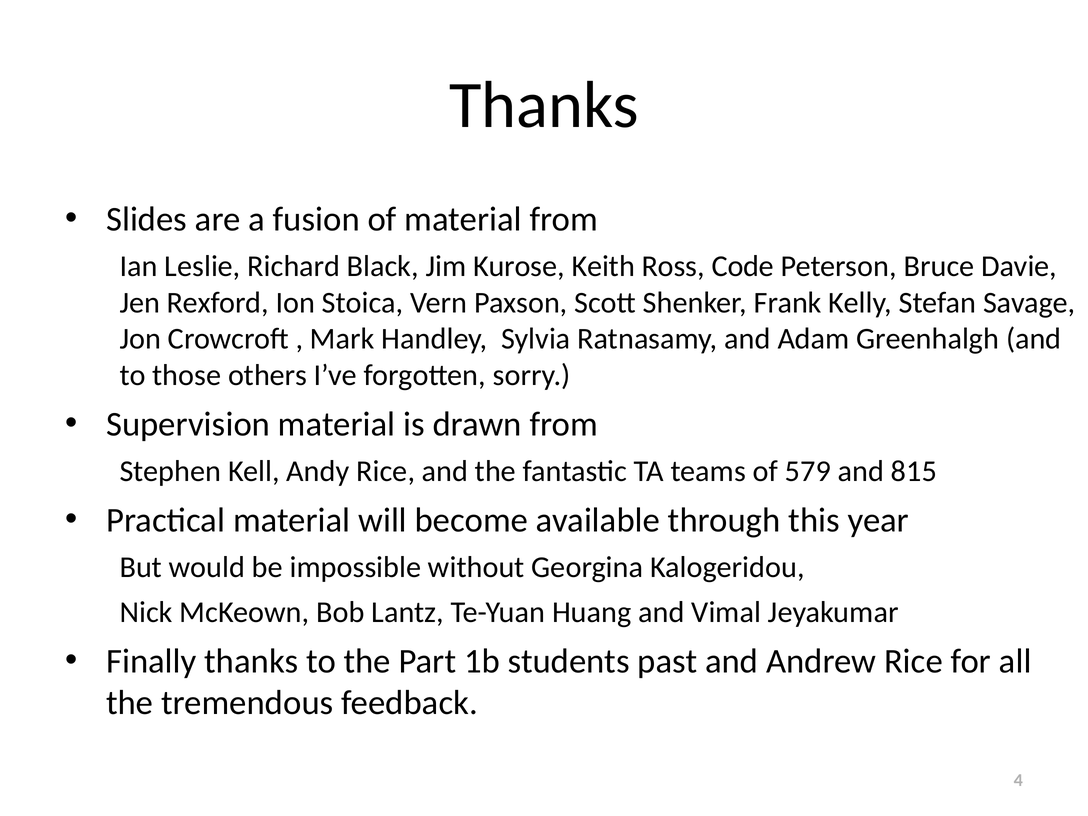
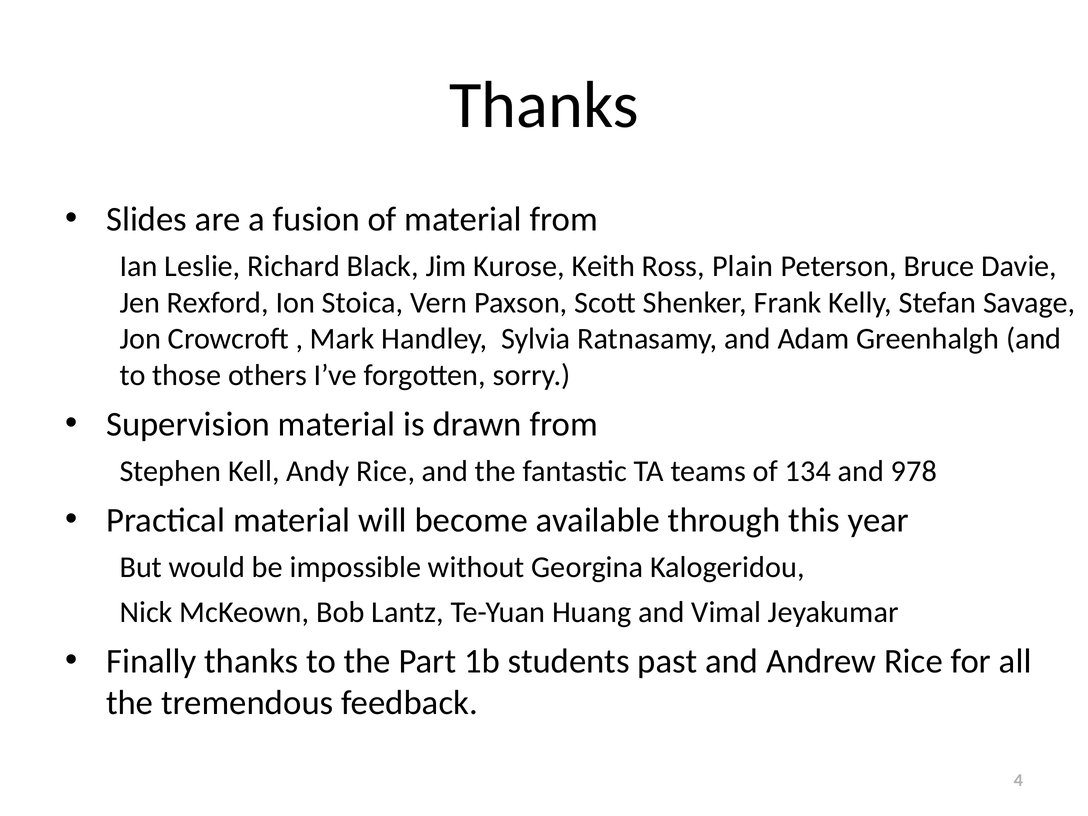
Code: Code -> Plain
579: 579 -> 134
815: 815 -> 978
